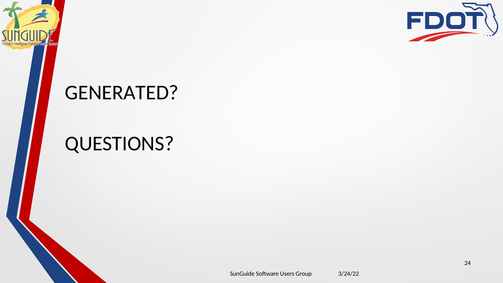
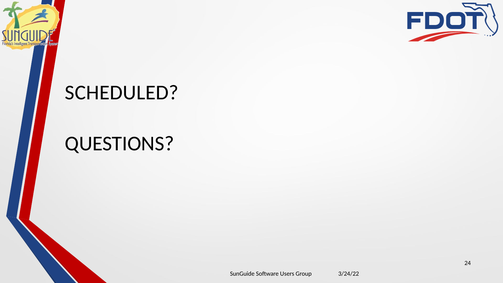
GENERATED: GENERATED -> SCHEDULED
